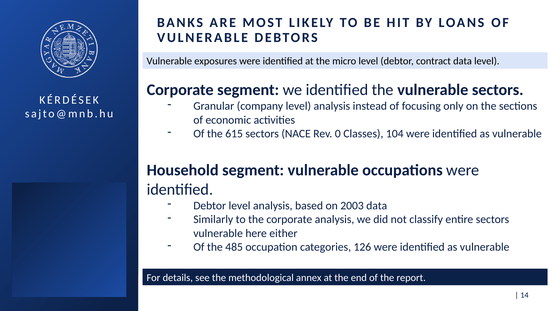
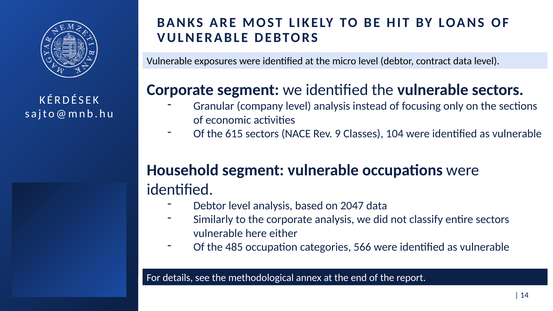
0: 0 -> 9
2003: 2003 -> 2047
126: 126 -> 566
